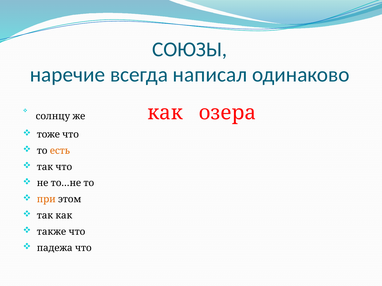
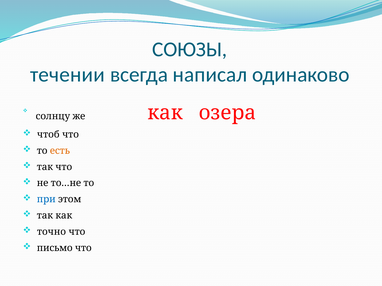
наречие: наречие -> течении
тоже: тоже -> чтоб
при colour: orange -> blue
также: также -> точно
падежа: падежа -> письмо
